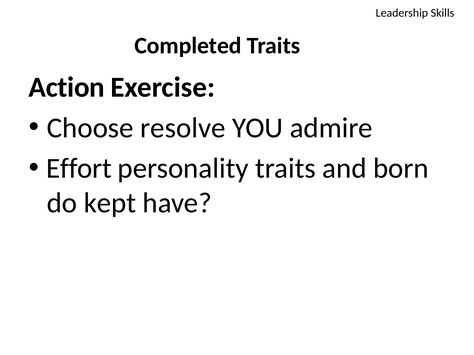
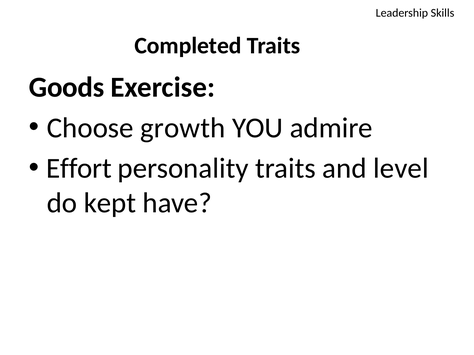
Action: Action -> Goods
resolve: resolve -> growth
born: born -> level
